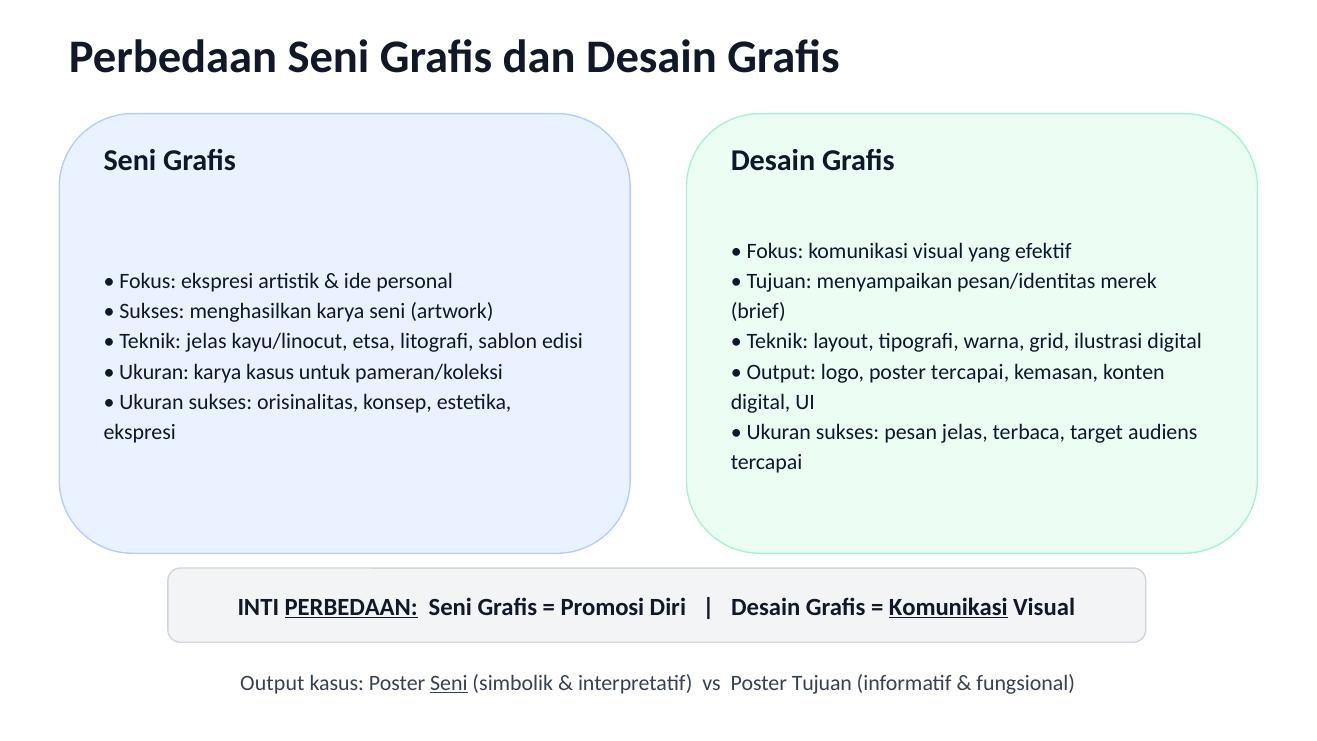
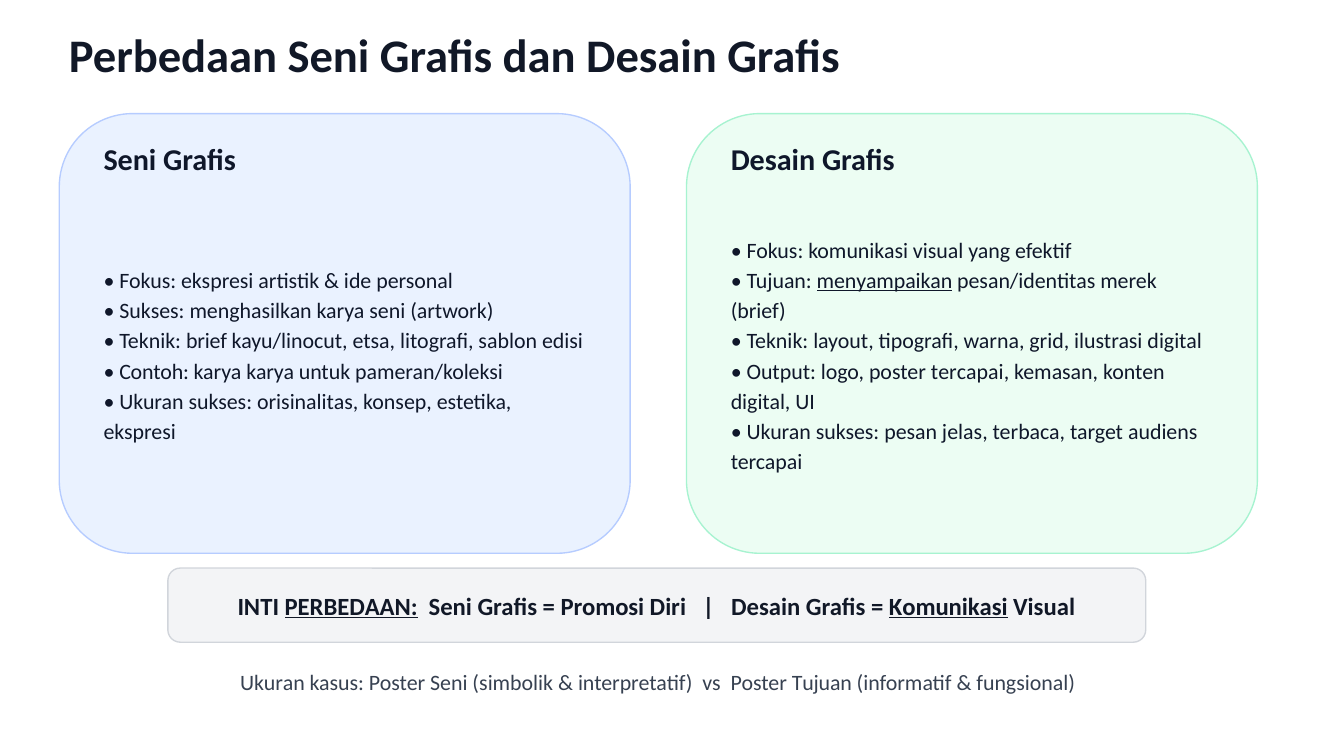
menyampaikan underline: none -> present
Teknik jelas: jelas -> brief
Ukuran at (154, 372): Ukuran -> Contoh
karya kasus: kasus -> karya
Output at (272, 683): Output -> Ukuran
Seni at (449, 683) underline: present -> none
